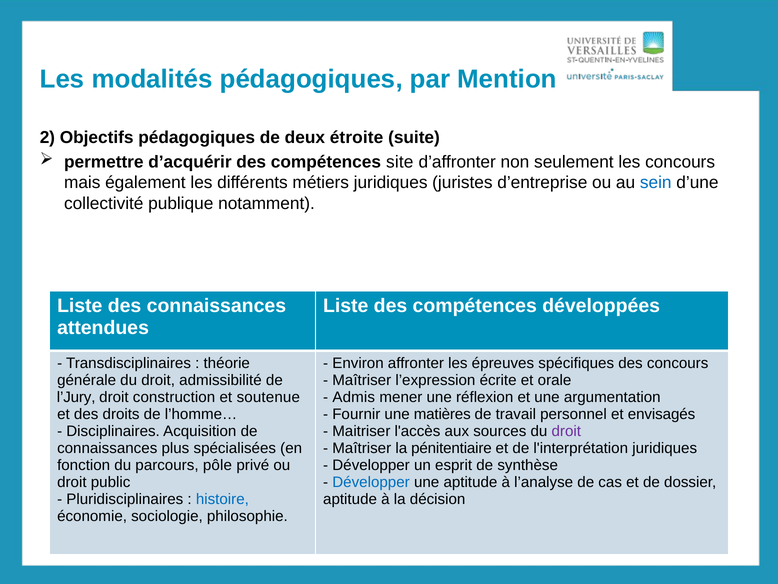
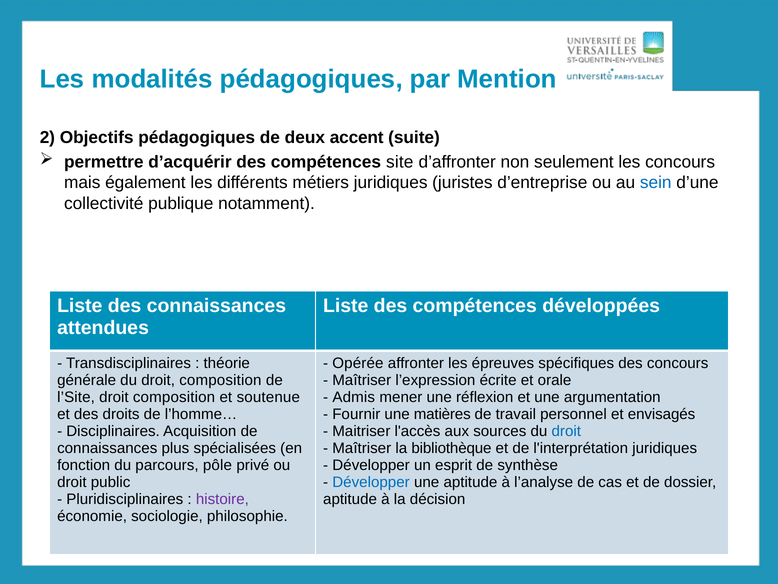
étroite: étroite -> accent
Environ: Environ -> Opérée
du droit admissibilité: admissibilité -> composition
l’Jury: l’Jury -> l’Site
construction at (174, 397): construction -> composition
droit at (566, 431) colour: purple -> blue
pénitentiaire: pénitentiaire -> bibliothèque
histoire colour: blue -> purple
